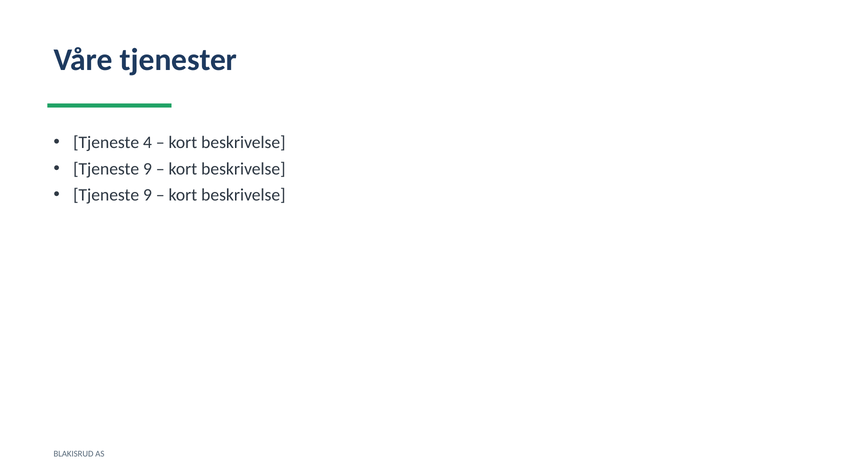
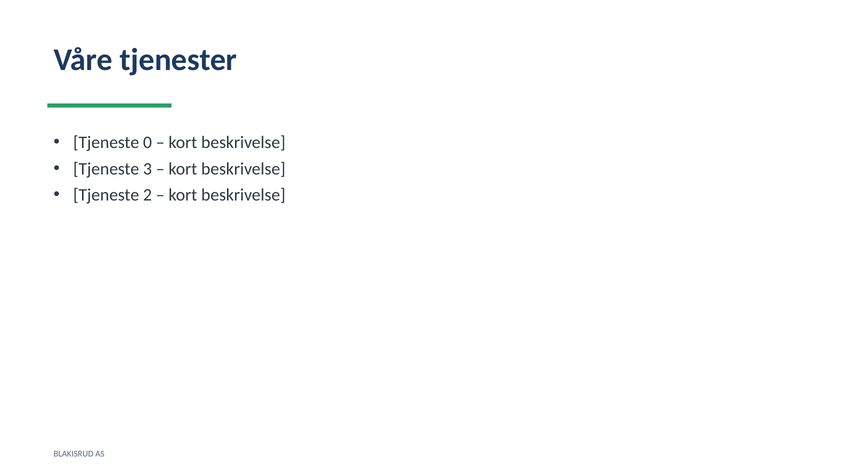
4: 4 -> 0
9 at (147, 169): 9 -> 3
9 at (147, 195): 9 -> 2
